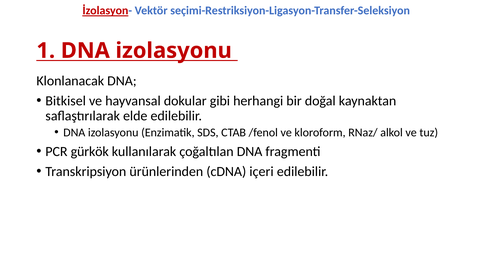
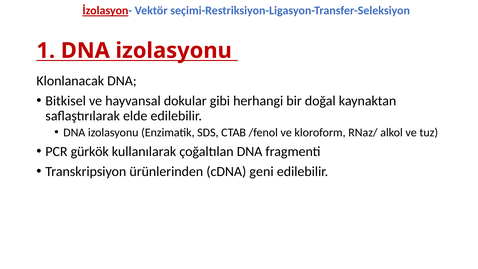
içeri: içeri -> geni
